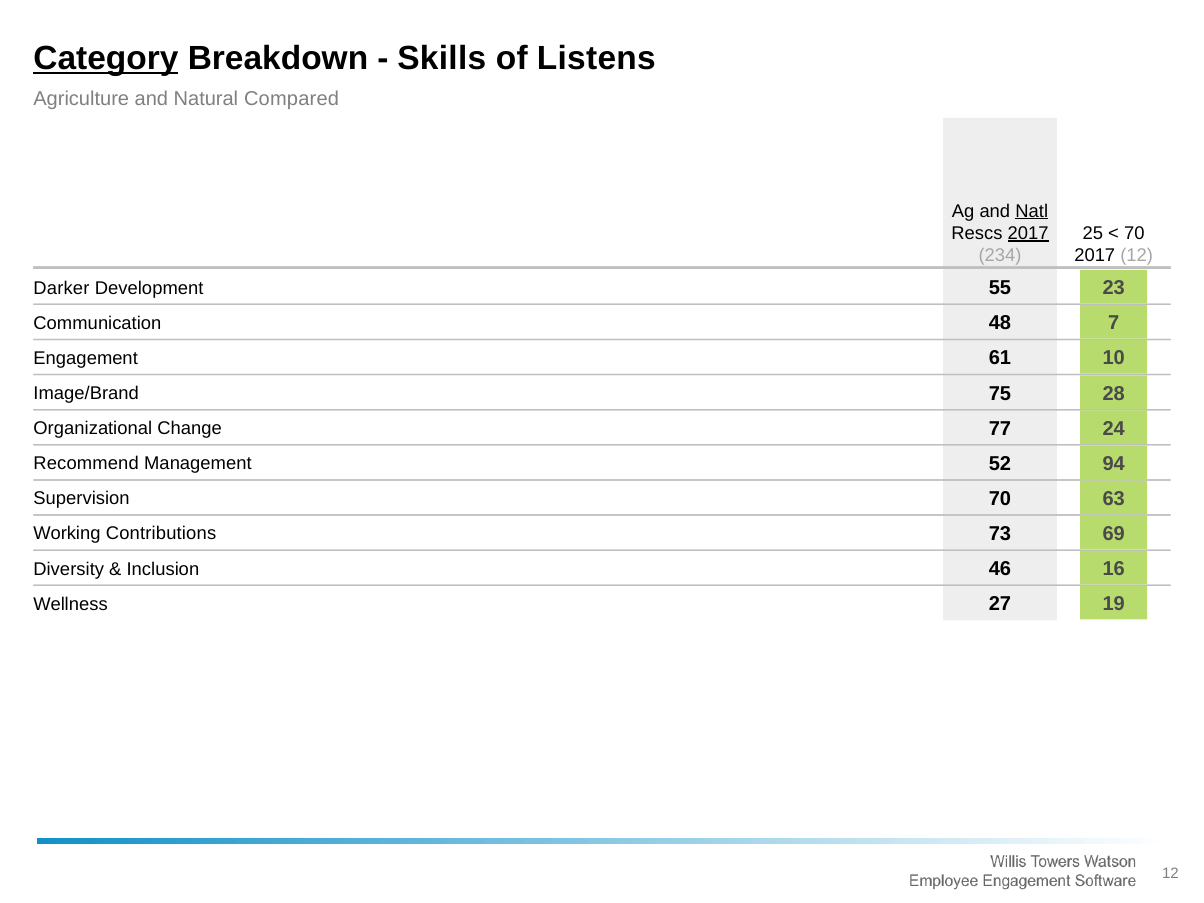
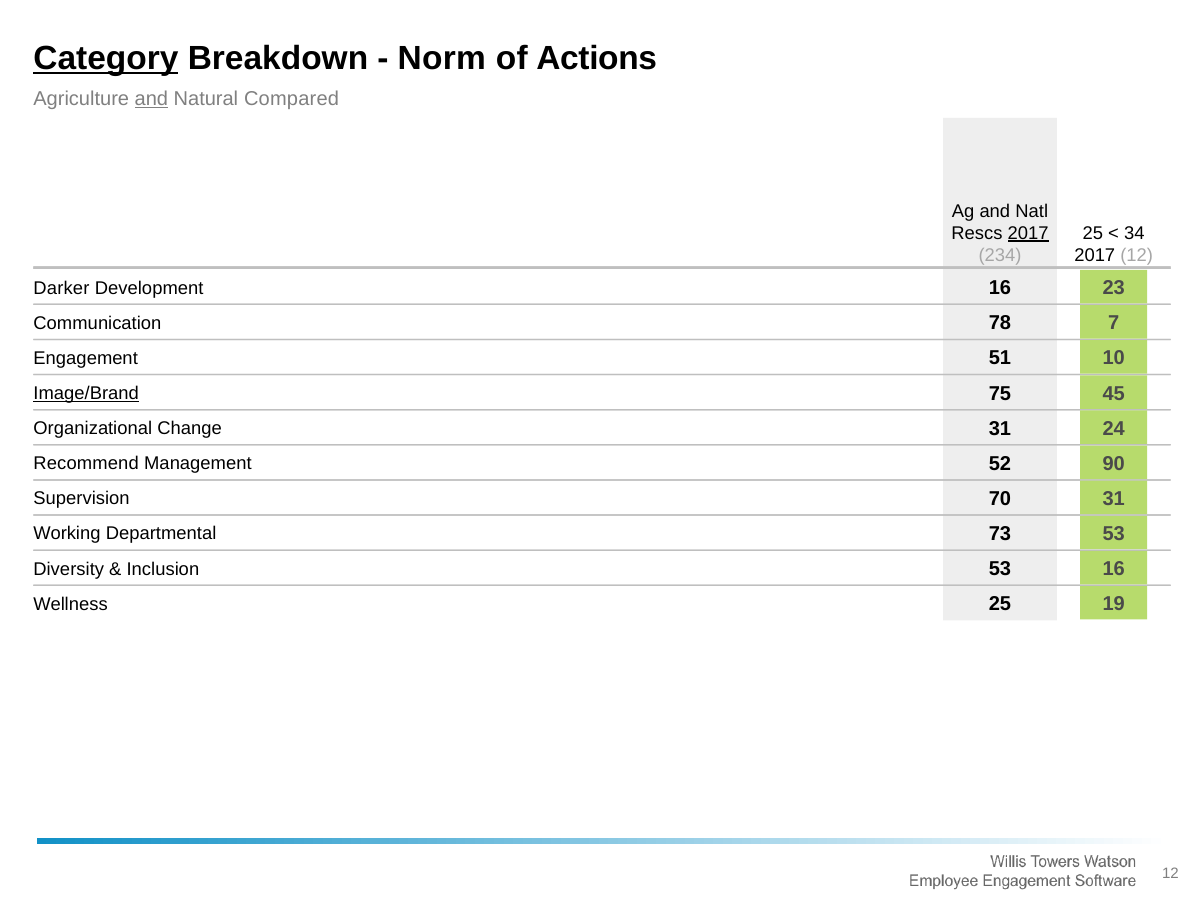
Skills: Skills -> Norm
Listens: Listens -> Actions
and at (151, 99) underline: none -> present
Natl underline: present -> none
70 at (1134, 233): 70 -> 34
Development 55: 55 -> 16
48: 48 -> 78
61: 61 -> 51
Image/Brand underline: none -> present
28: 28 -> 45
Change 77: 77 -> 31
94: 94 -> 90
70 63: 63 -> 31
Contributions: Contributions -> Departmental
73 69: 69 -> 53
Inclusion 46: 46 -> 53
Wellness 27: 27 -> 25
